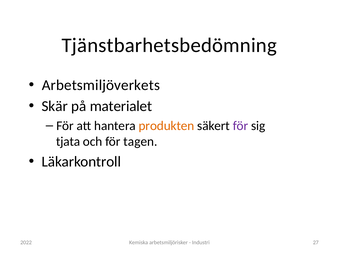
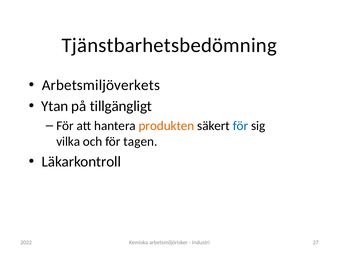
Skär: Skär -> Ytan
materialet: materialet -> tillgängligt
för at (240, 126) colour: purple -> blue
tjata: tjata -> vilka
